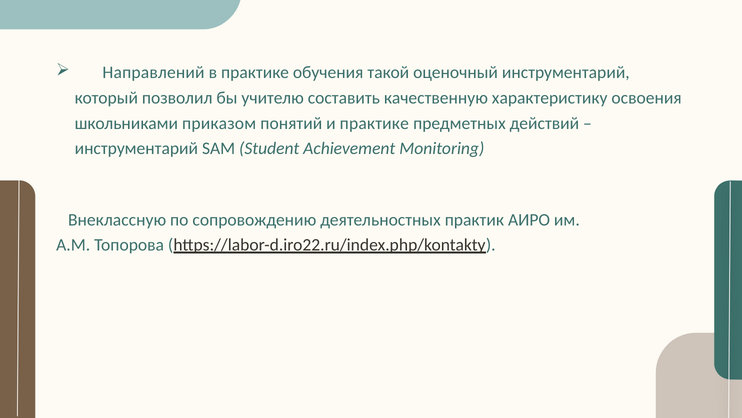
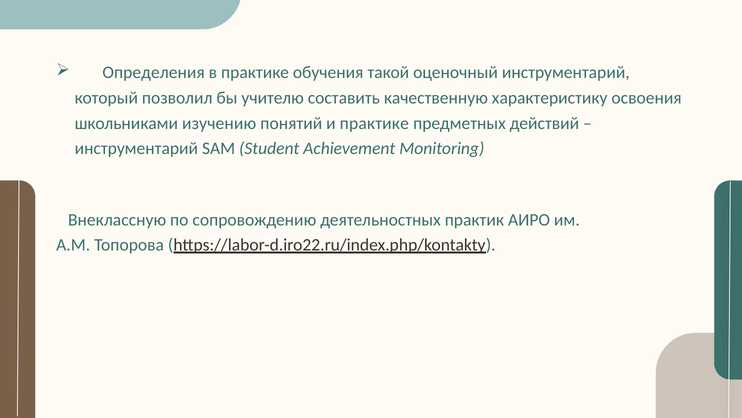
Направлений: Направлений -> Определения
приказом: приказом -> изучению
